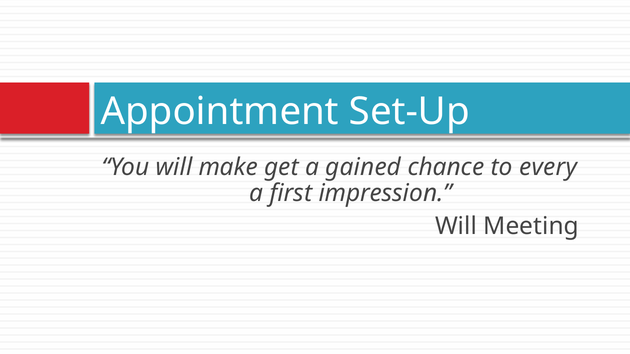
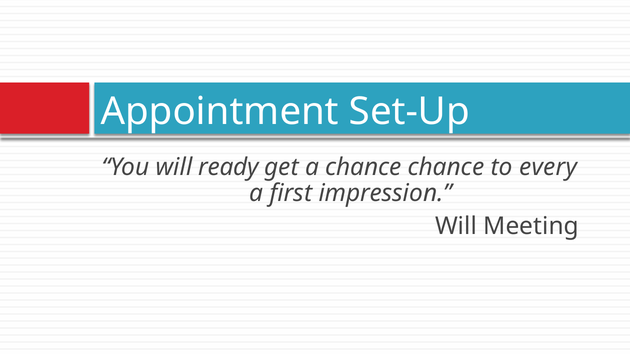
make: make -> ready
a gained: gained -> chance
